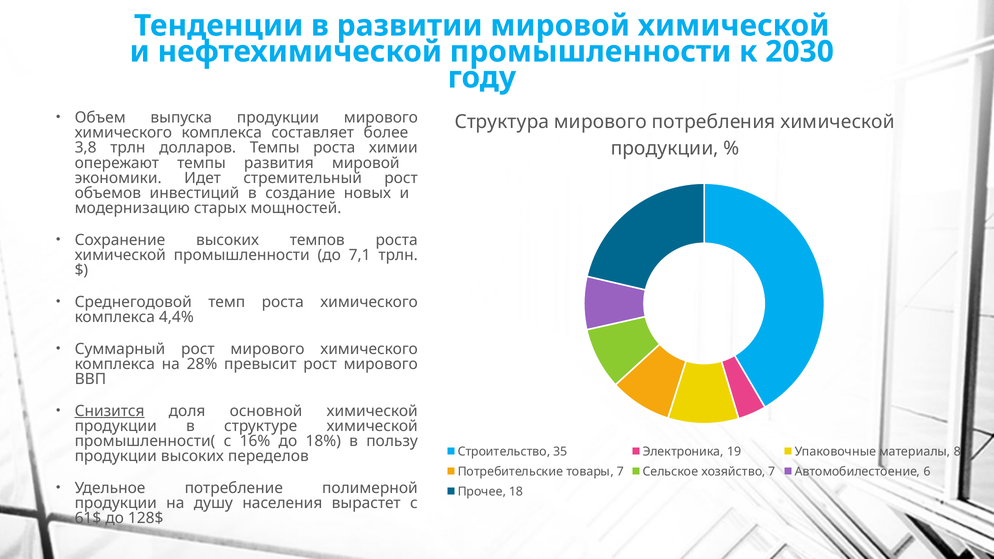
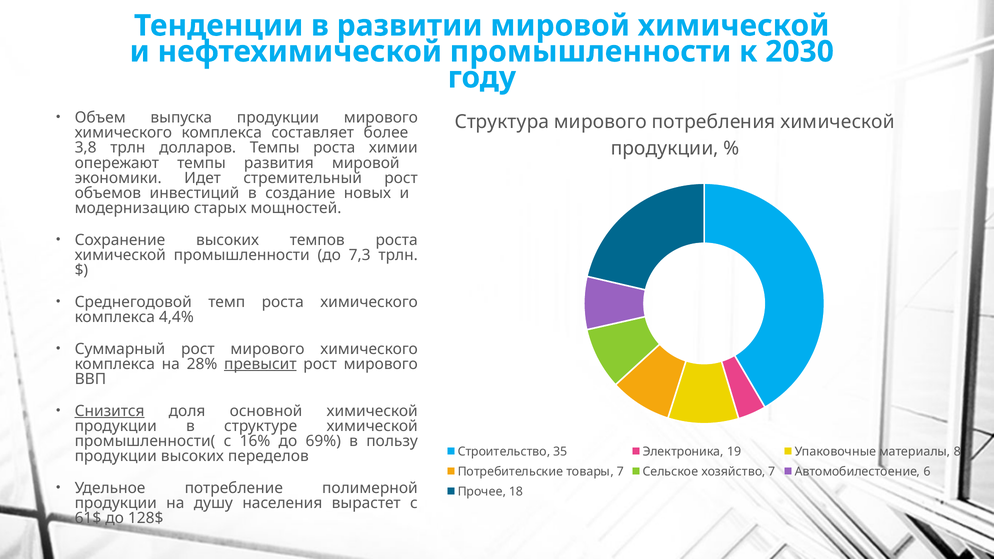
7,1: 7,1 -> 7,3
превысит underline: none -> present
18%: 18% -> 69%
